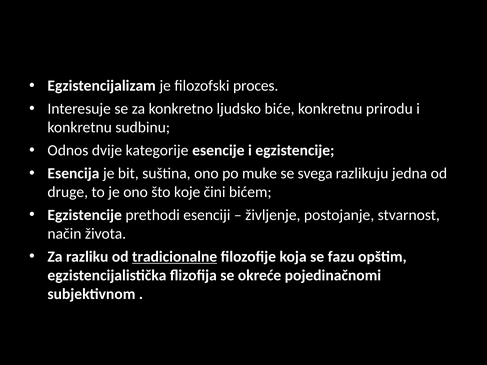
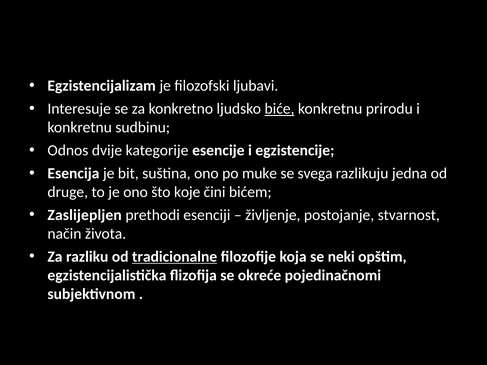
proces: proces -> ljubavi
biće underline: none -> present
Egzistencije at (85, 215): Egzistencije -> Zaslijepljen
fazu: fazu -> neki
